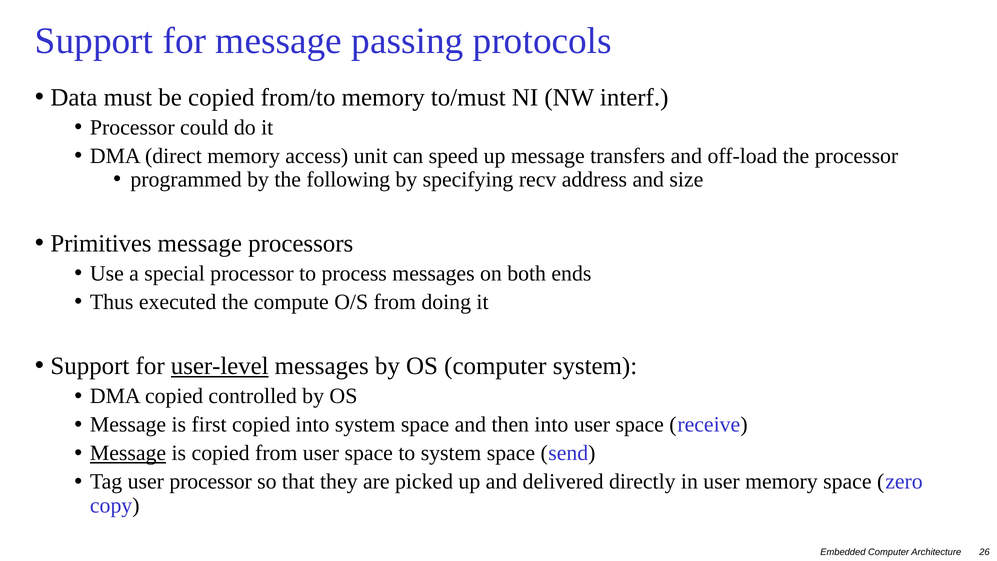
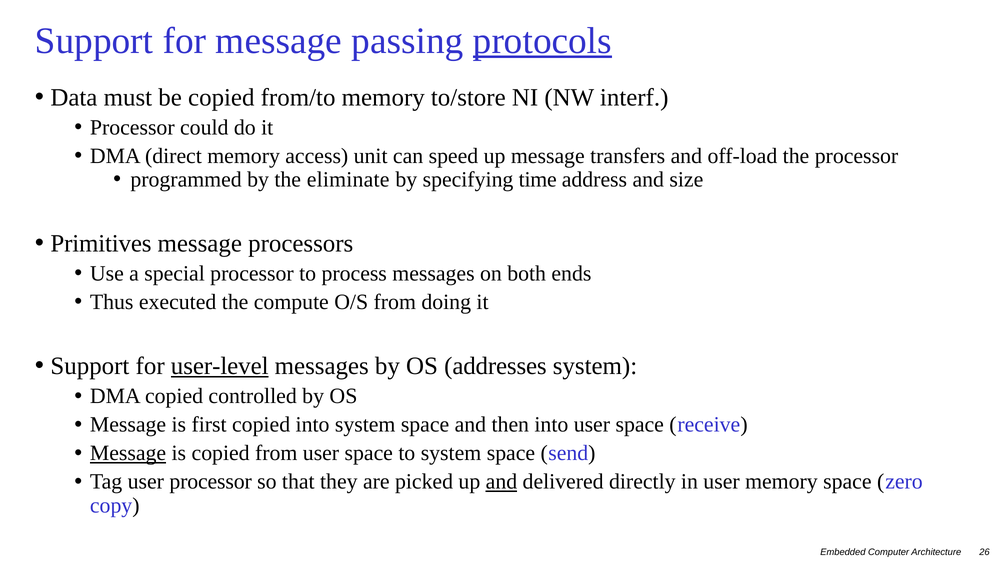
protocols underline: none -> present
to/must: to/must -> to/store
following: following -> eliminate
recv: recv -> time
OS computer: computer -> addresses
and at (501, 482) underline: none -> present
